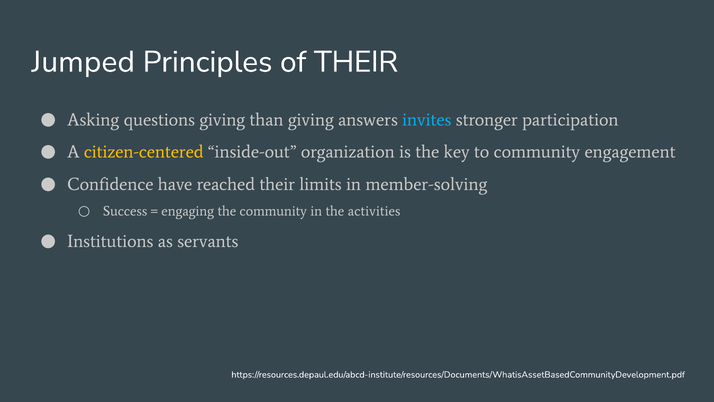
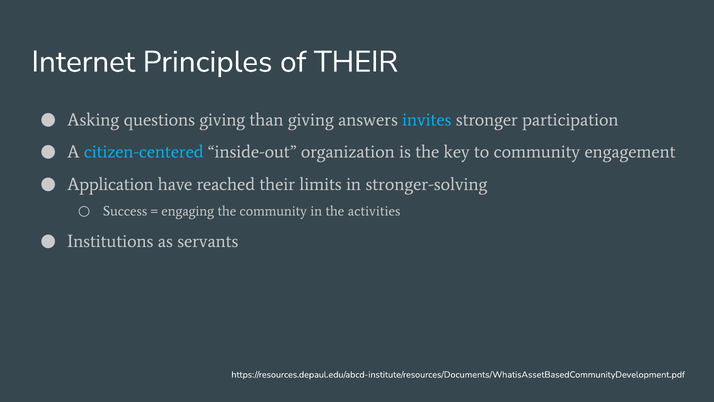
Jumped: Jumped -> Internet
citizen-centered colour: yellow -> light blue
Confidence: Confidence -> Application
member-solving: member-solving -> stronger-solving
